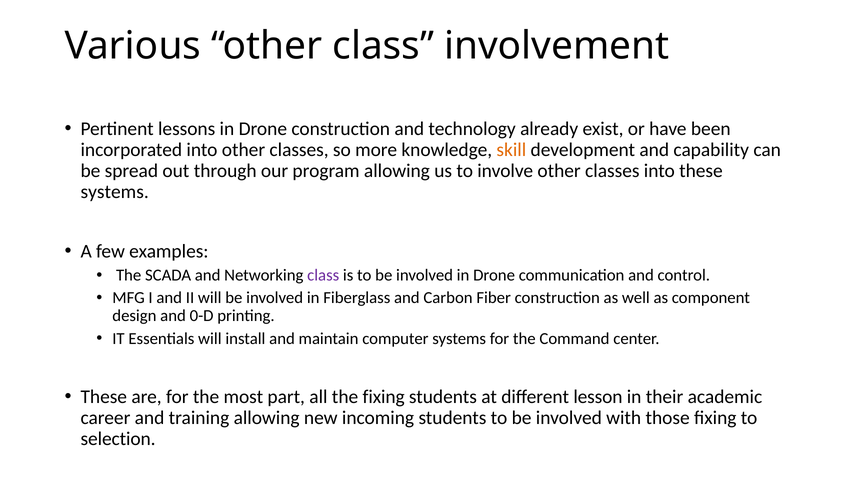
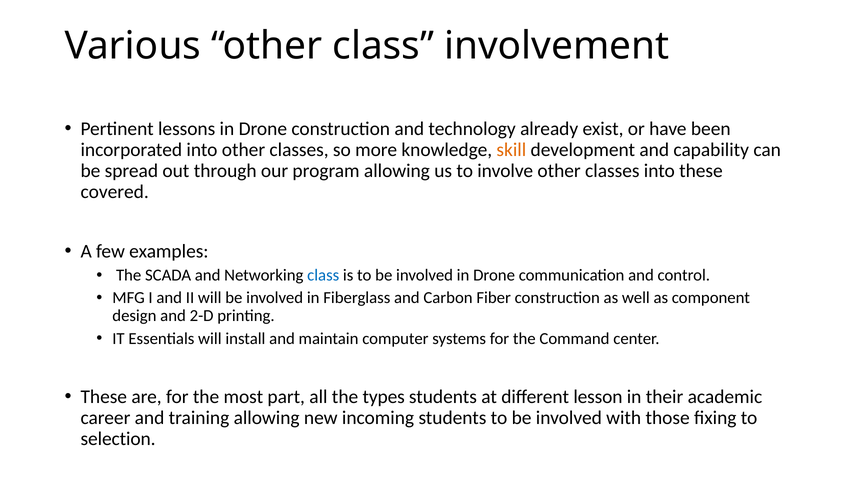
systems at (115, 192): systems -> covered
class at (323, 275) colour: purple -> blue
0-D: 0-D -> 2-D
the fixing: fixing -> types
